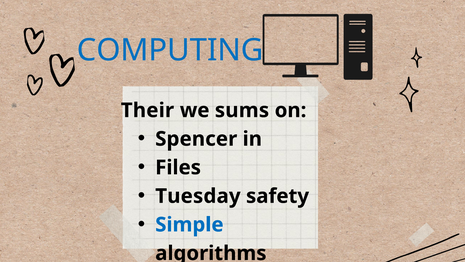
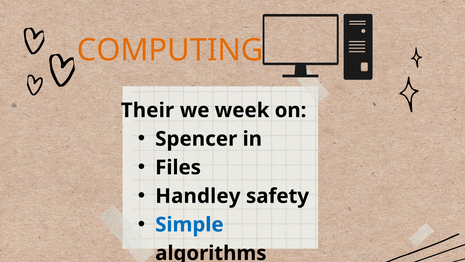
COMPUTING colour: blue -> orange
sums: sums -> week
Tuesday: Tuesday -> Handley
